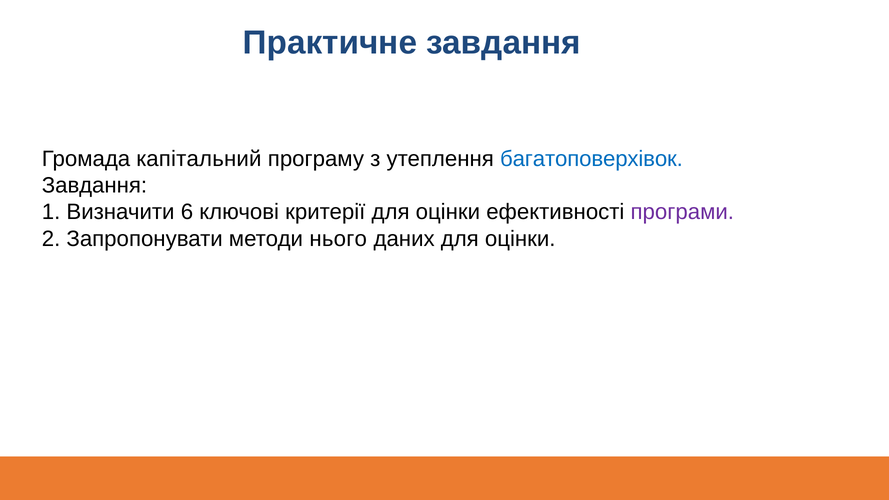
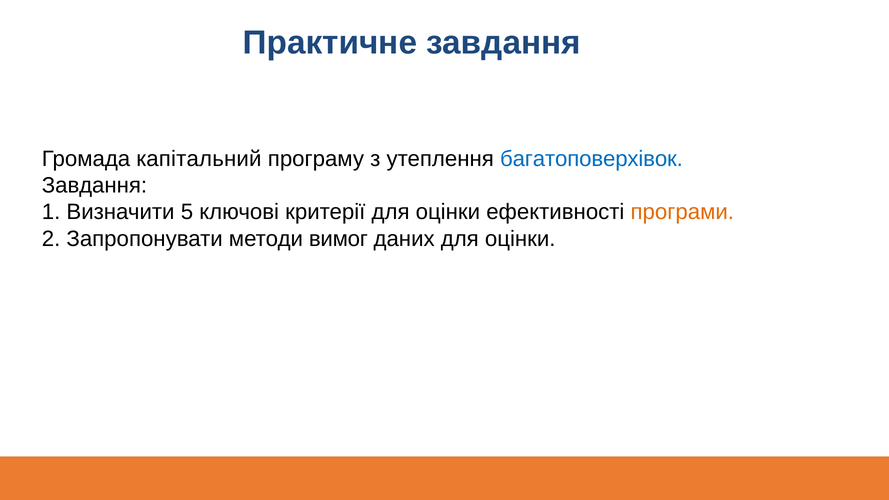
6: 6 -> 5
програми colour: purple -> orange
нього: нього -> вимог
